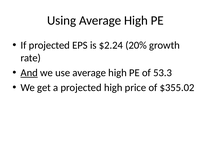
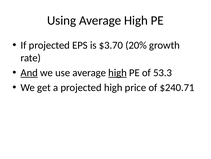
$2.24: $2.24 -> $3.70
high at (118, 72) underline: none -> present
$355.02: $355.02 -> $240.71
